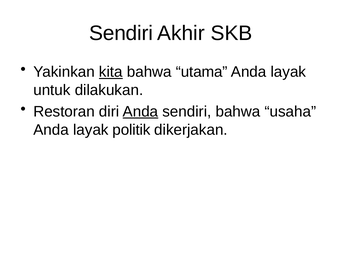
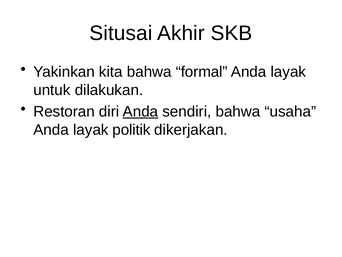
Sendiri at (121, 33): Sendiri -> Situsai
kita underline: present -> none
utama: utama -> formal
